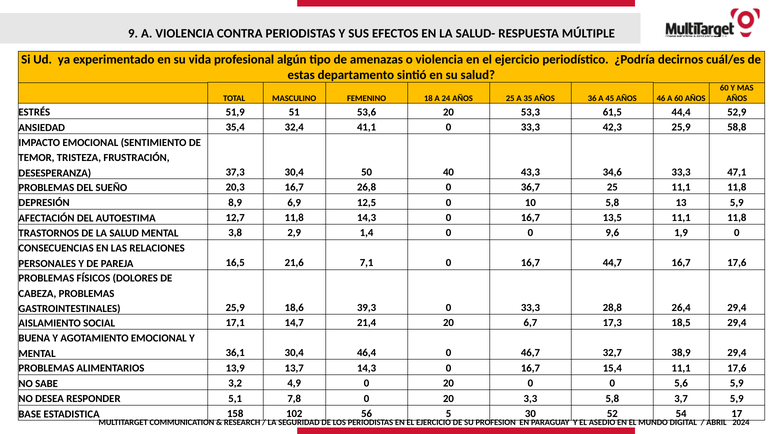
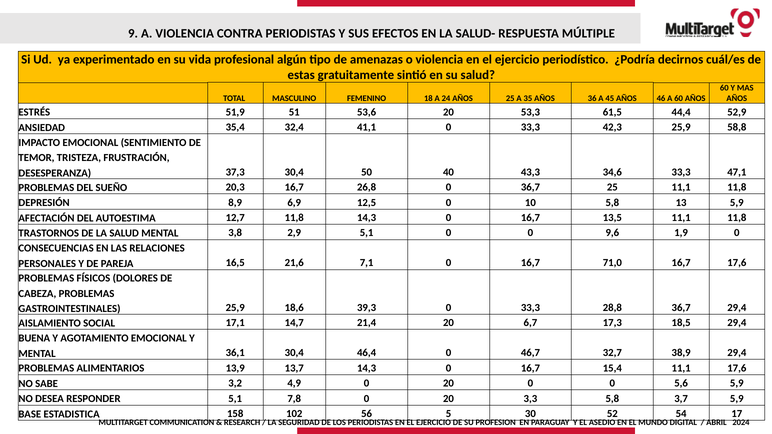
departamento: departamento -> gratuitamente
2,9 1,4: 1,4 -> 5,1
44,7: 44,7 -> 71,0
28,8 26,4: 26,4 -> 36,7
